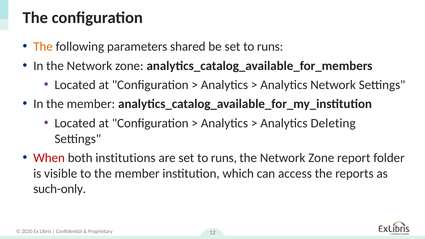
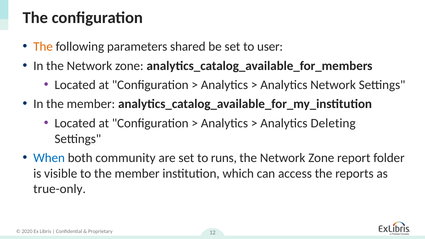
be set to runs: runs -> user
When colour: red -> blue
institutions: institutions -> community
such-only: such-only -> true-only
